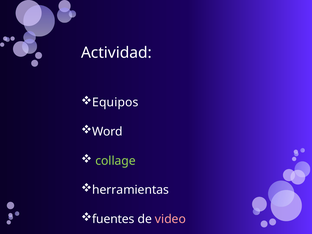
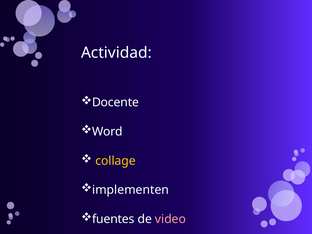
Equipos: Equipos -> Docente
collage colour: light green -> yellow
herramientas: herramientas -> implementen
